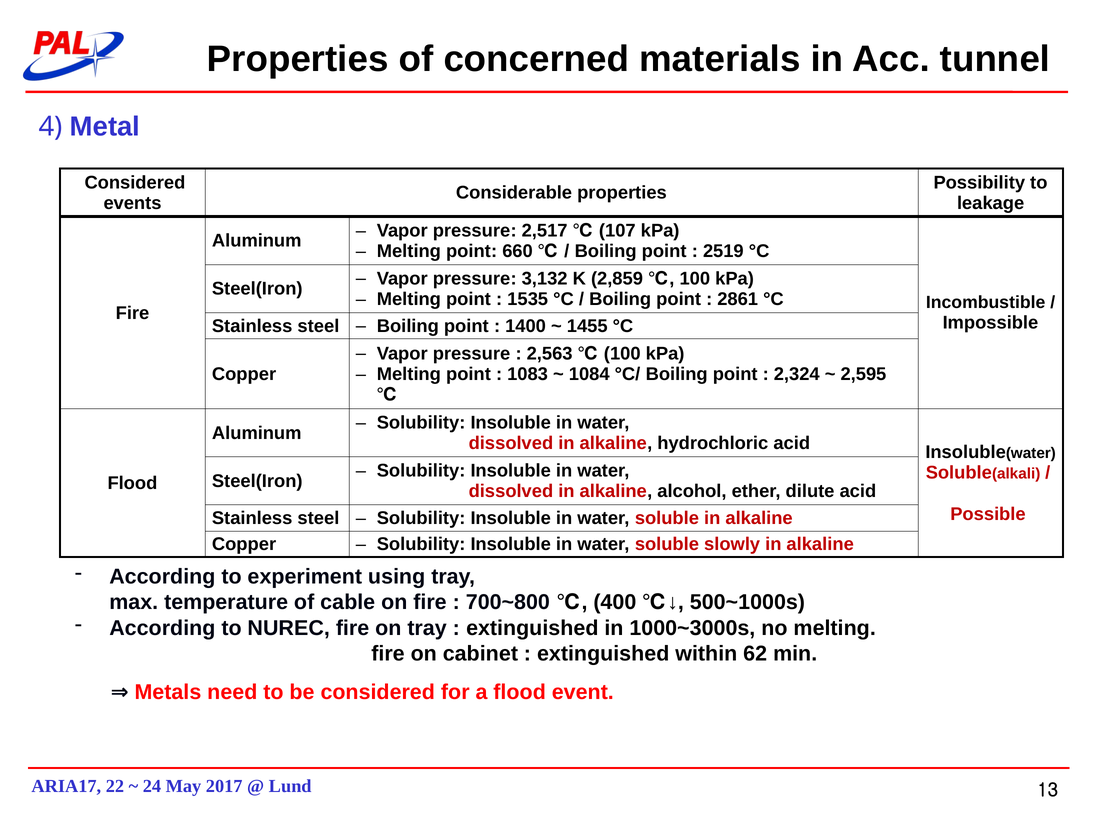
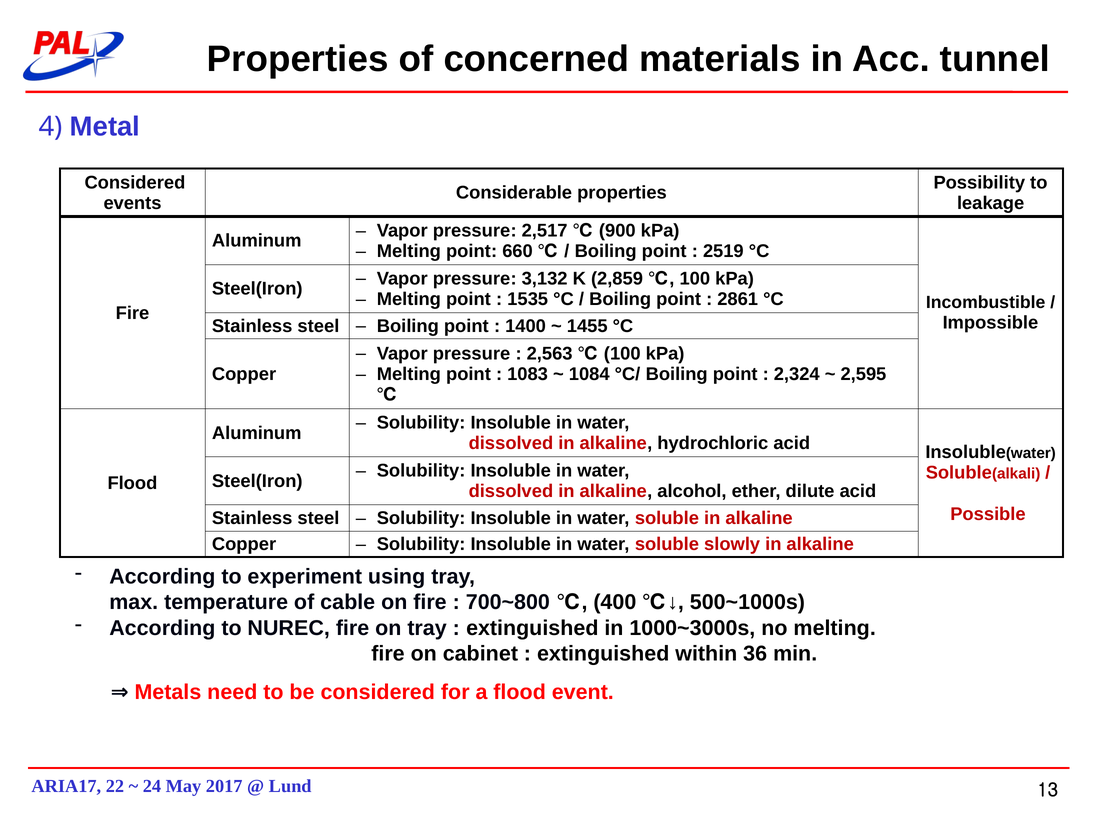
107: 107 -> 900
62: 62 -> 36
